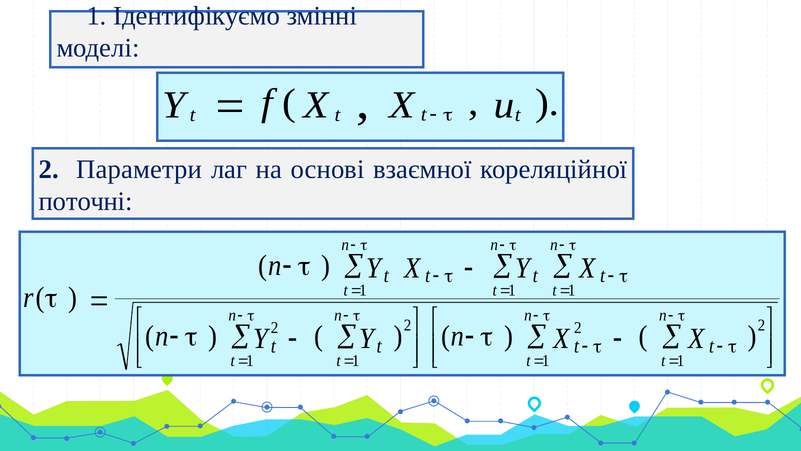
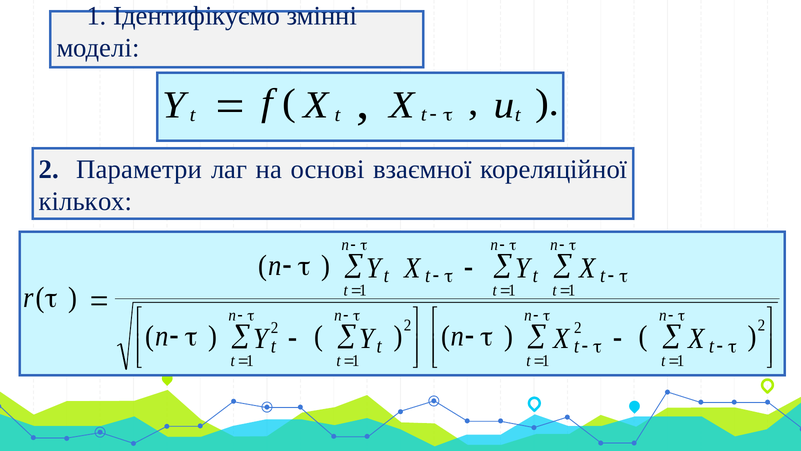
поточні: поточні -> кількох
